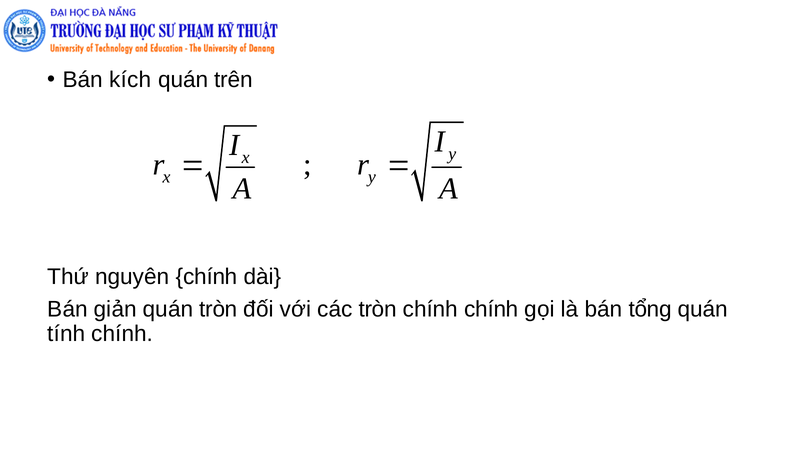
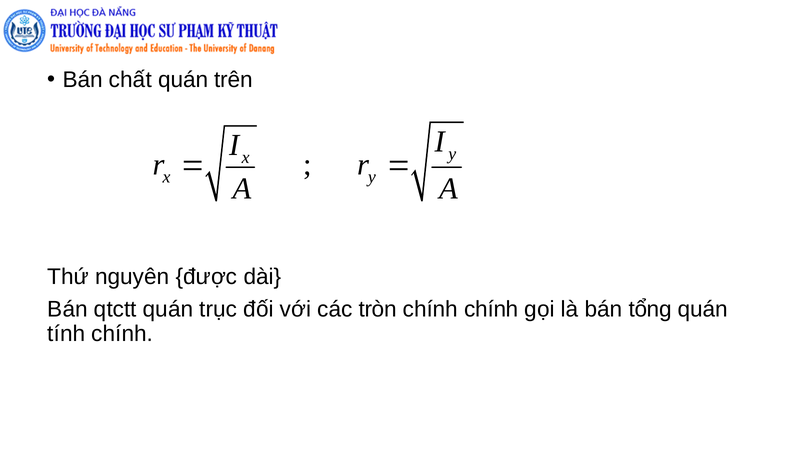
kích: kích -> chất
nguyên chính: chính -> được
giản: giản -> qtctt
quán tròn: tròn -> trục
